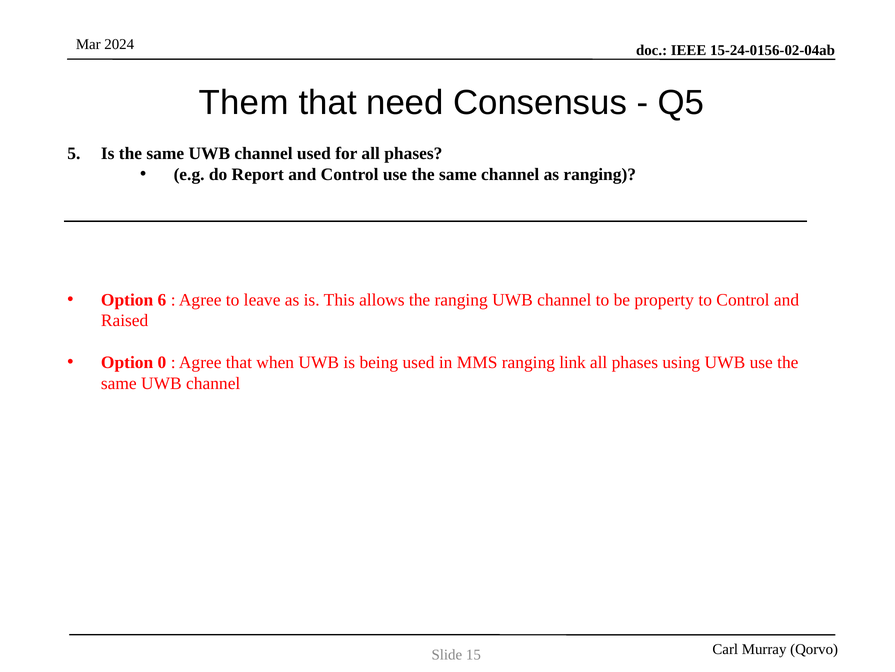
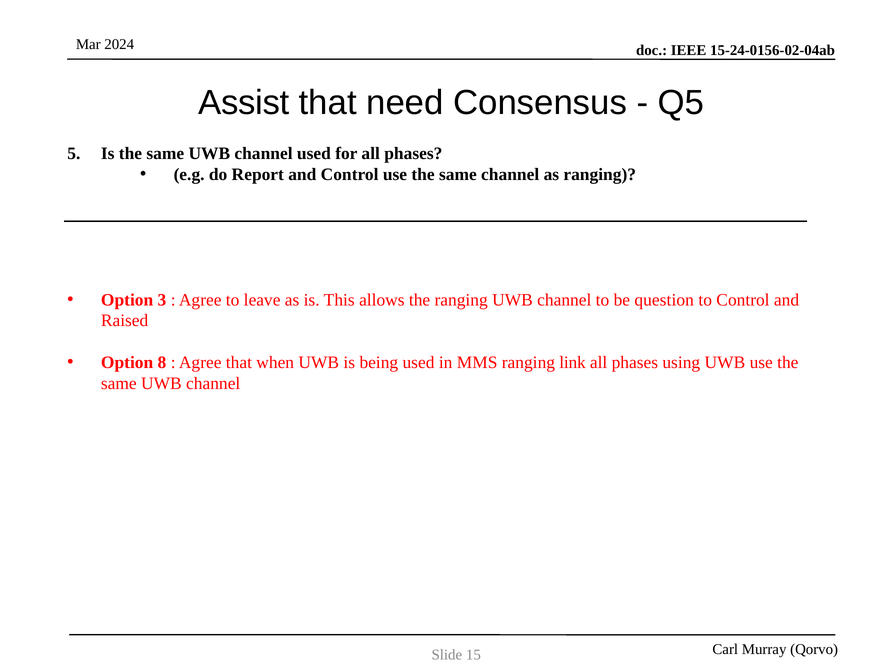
Them: Them -> Assist
6: 6 -> 3
property: property -> question
0: 0 -> 8
